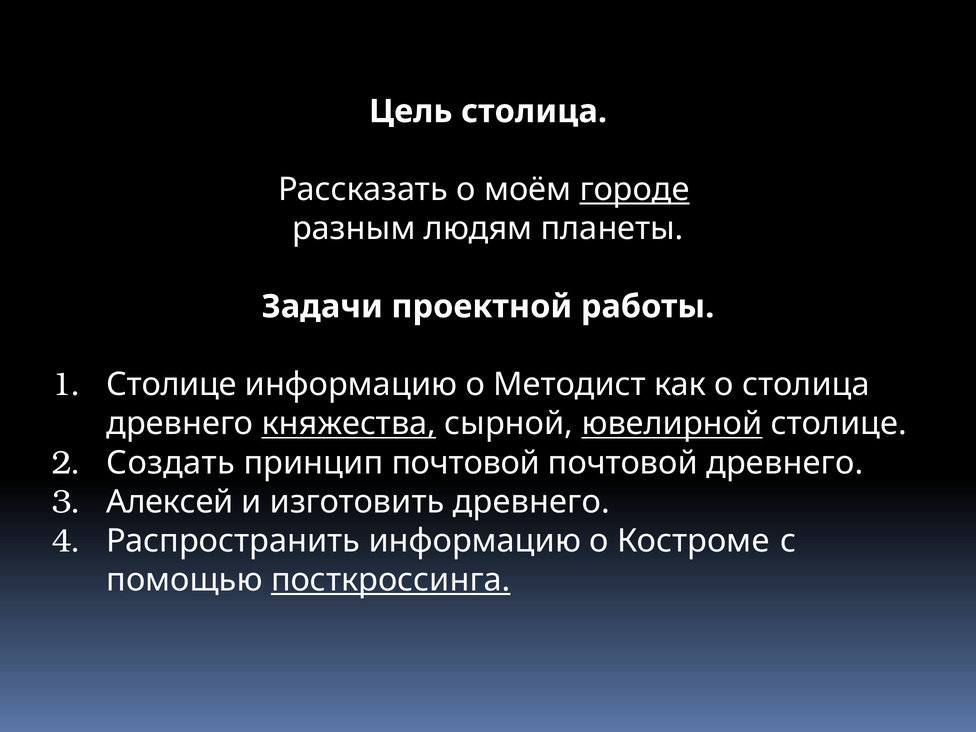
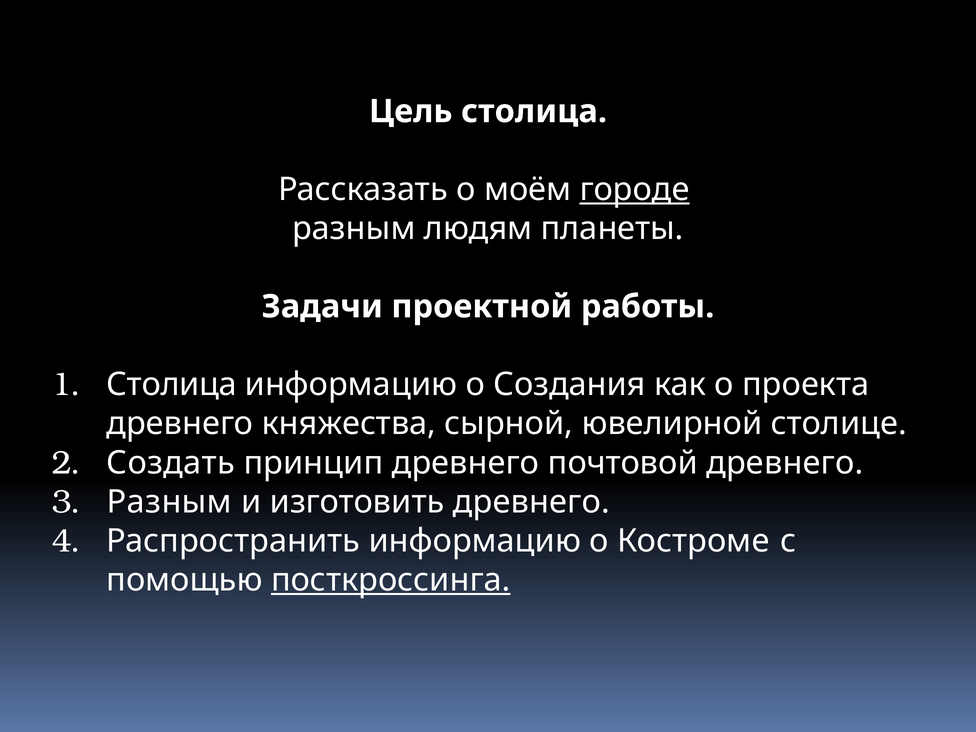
Столице at (172, 385): Столице -> Столица
Методист: Методист -> Создания
о столица: столица -> проекта
княжества underline: present -> none
ювелирной underline: present -> none
принцип почтовой: почтовой -> древнего
Алексей at (170, 502): Алексей -> Разным
